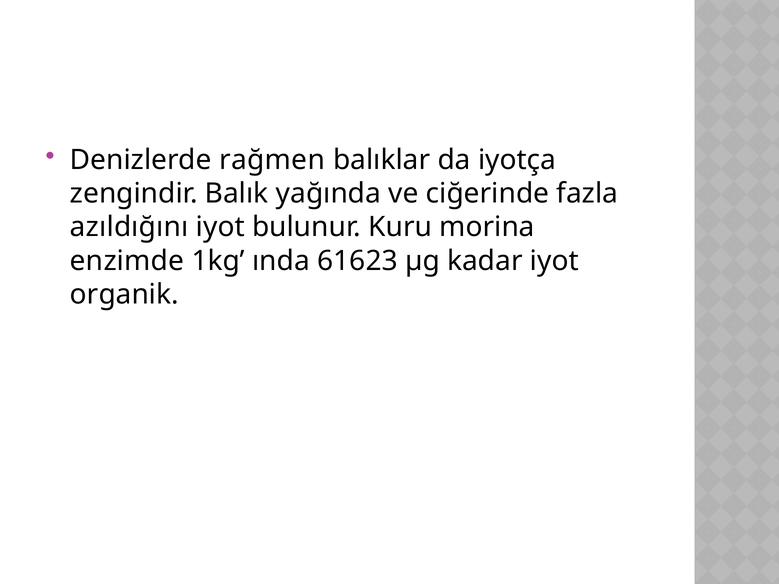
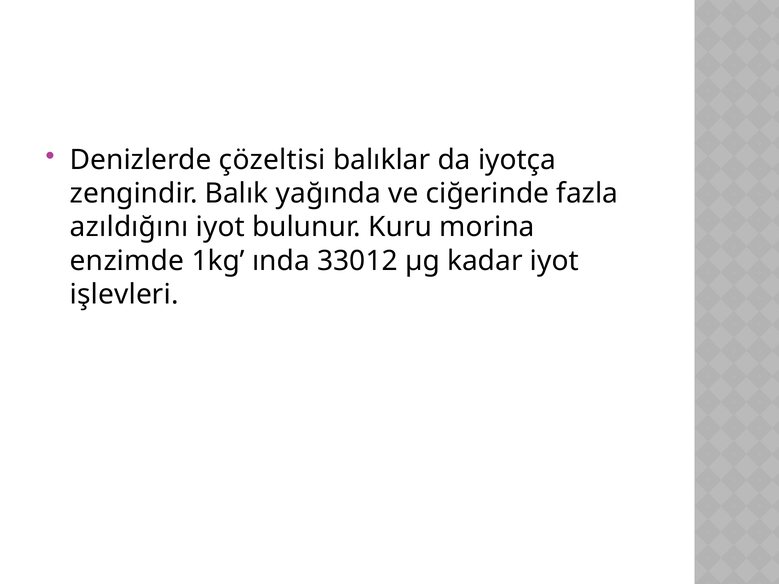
rağmen: rağmen -> çözeltisi
61623: 61623 -> 33012
organik: organik -> işlevleri
